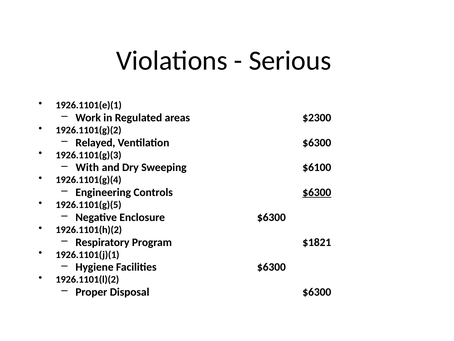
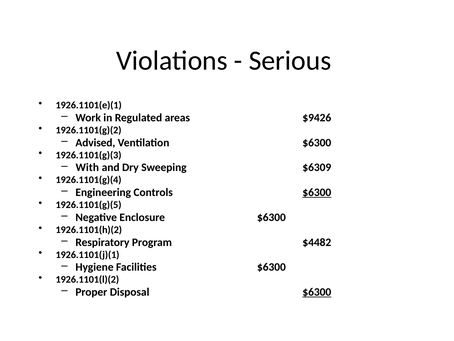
$2300: $2300 -> $9426
Relayed: Relayed -> Advised
$6100: $6100 -> $6309
$1821: $1821 -> $4482
$6300 at (317, 292) underline: none -> present
